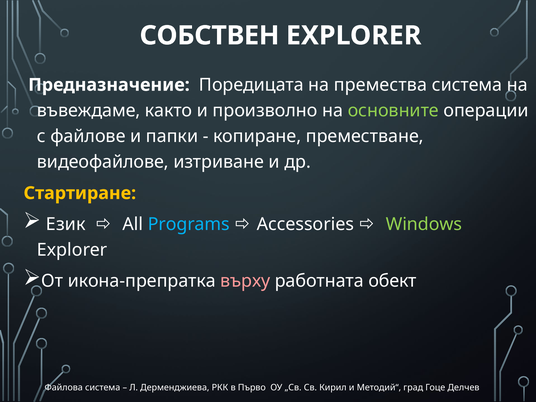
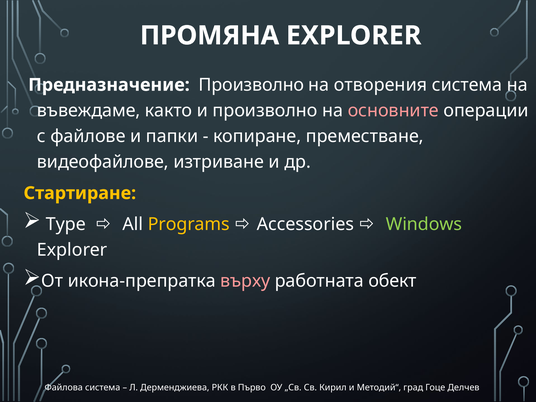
СОБСТВЕН: СОБСТВЕН -> ПРОМЯНА
Предназначение Поредицата: Поредицата -> Произволно
премества: премества -> отворения
основните colour: light green -> pink
Език: Език -> Type
Programs colour: light blue -> yellow
